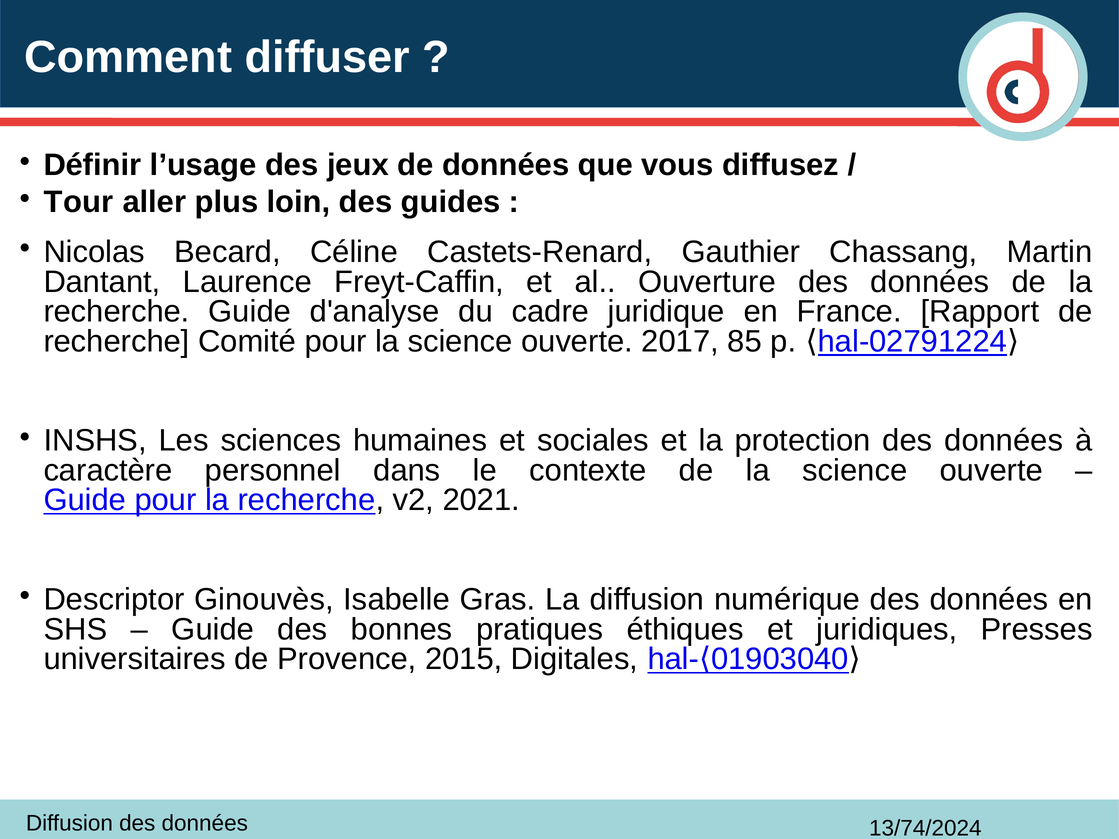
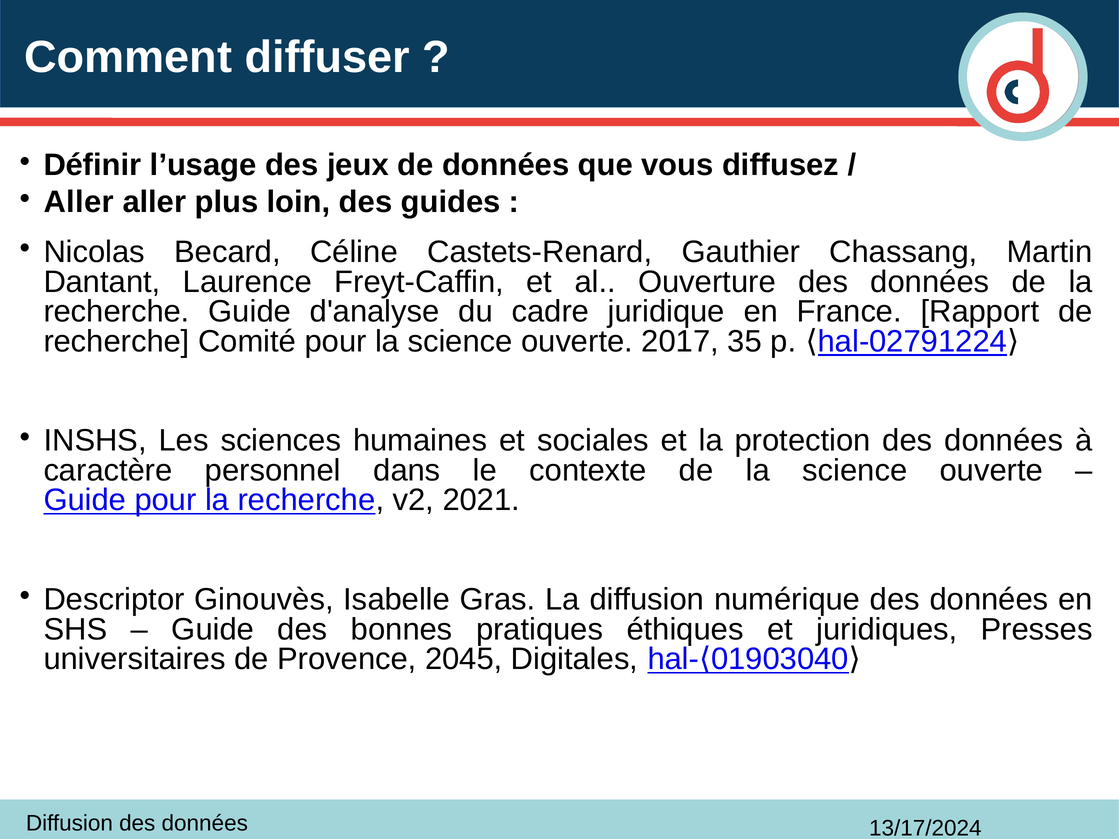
Tour at (79, 202): Tour -> Aller
85: 85 -> 35
2015: 2015 -> 2045
13/74/2024: 13/74/2024 -> 13/17/2024
